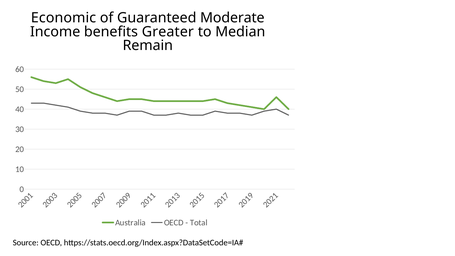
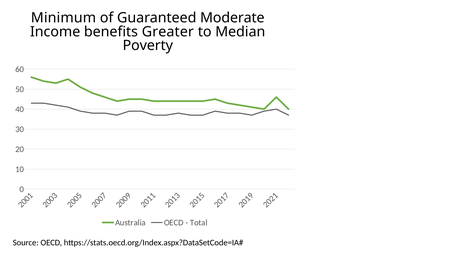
Economic: Economic -> Minimum
Remain: Remain -> Poverty
